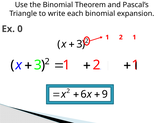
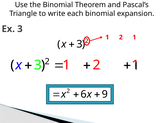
Ex 0: 0 -> 3
